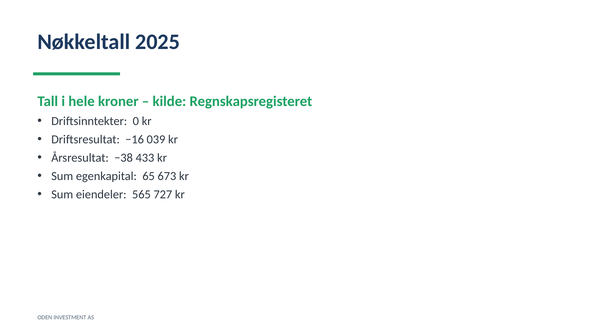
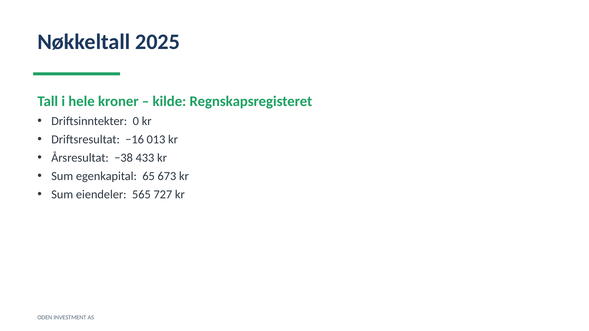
039: 039 -> 013
